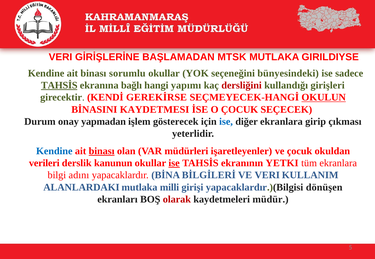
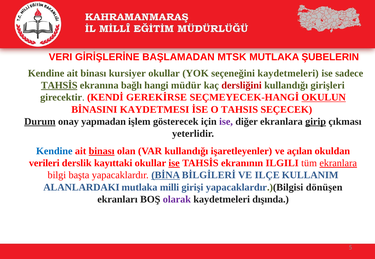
GIRILDIYSE: GIRILDIYSE -> ŞUBELERIN
sorumlu: sorumlu -> kursiyer
seçeneğini bünyesindeki: bünyesindeki -> kaydetmeleri
yapımı: yapımı -> müdür
O ÇOCUK: ÇOCUK -> TAHSIS
Durum underline: none -> present
ise at (226, 122) colour: blue -> purple
girip underline: none -> present
VAR müdürleri: müdürleri -> kullandığı
ve çocuk: çocuk -> açılan
kanunun: kanunun -> kayıttaki
YETKI: YETKI -> ILGILI
ekranlara at (338, 163) underline: none -> present
adını: adını -> başta
BİNA underline: none -> present
VE VERI: VERI -> ILÇE
olarak colour: red -> purple
müdür: müdür -> dışında
